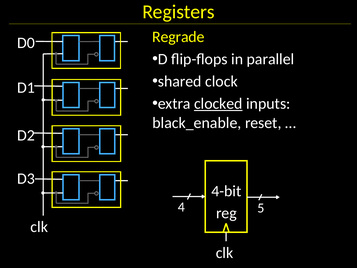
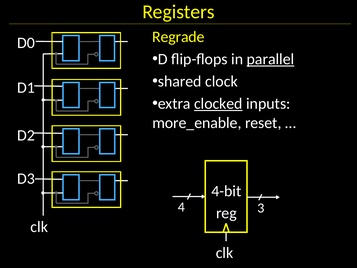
parallel underline: none -> present
black_enable: black_enable -> more_enable
5: 5 -> 3
